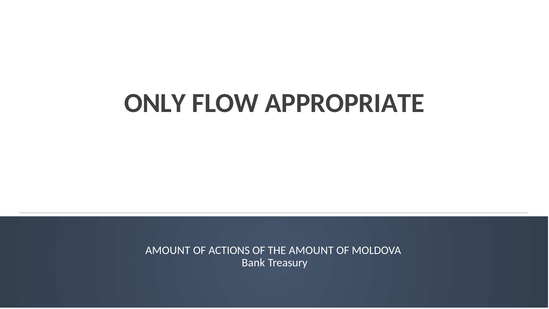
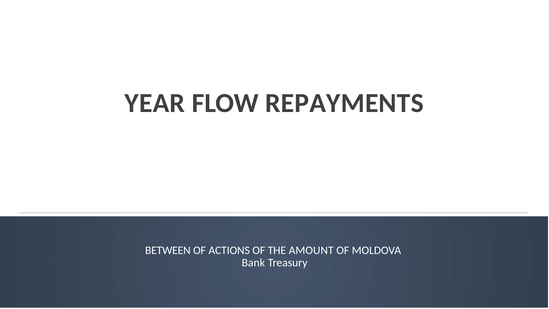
ONLY: ONLY -> YEAR
APPROPRIATE: APPROPRIATE -> REPAYMENTS
AMOUNT at (168, 250): AMOUNT -> BETWEEN
